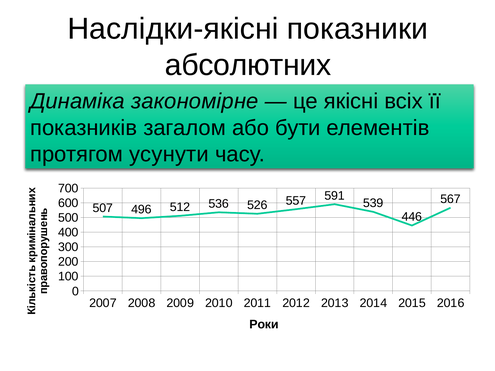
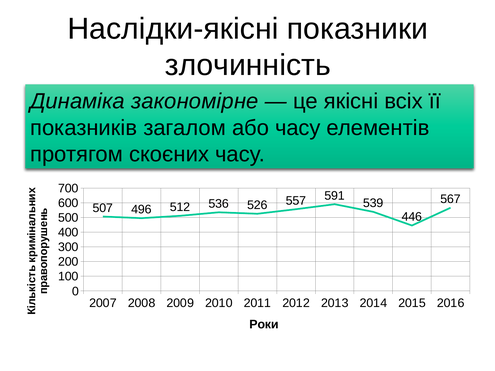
абсолютних: абсолютних -> злочинність
або бути: бути -> часу
усунути: усунути -> скоєних
